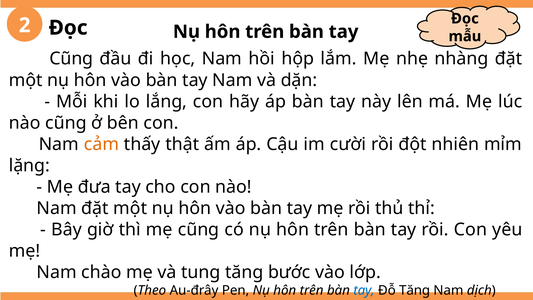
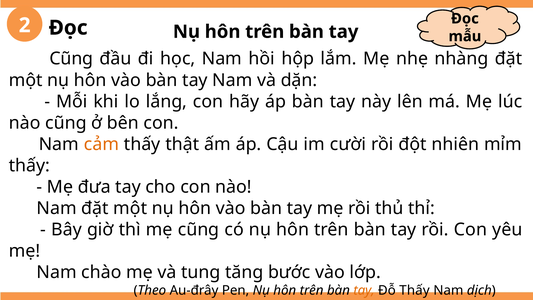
lặng at (29, 165): lặng -> thấy
tay at (364, 290) colour: blue -> orange
Đỗ Tăng: Tăng -> Thấy
